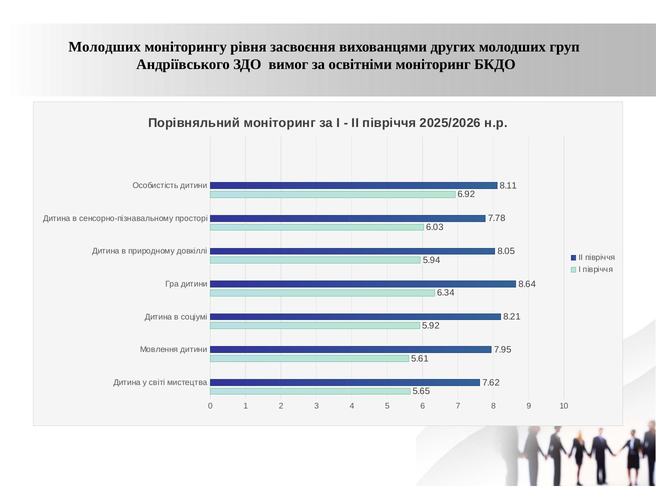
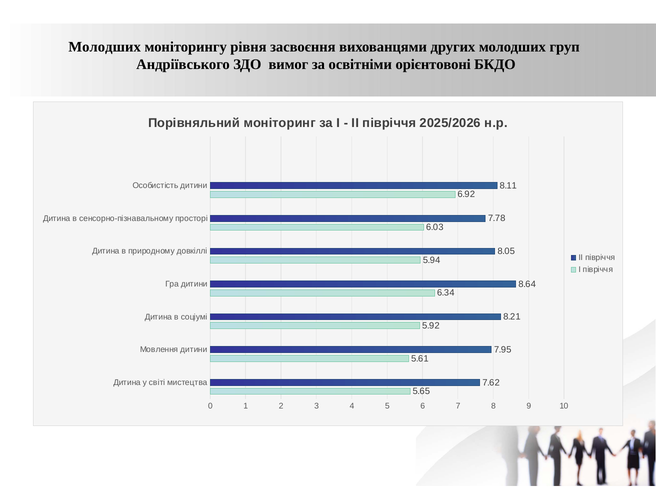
освітніми моніторинг: моніторинг -> орієнтовоні
